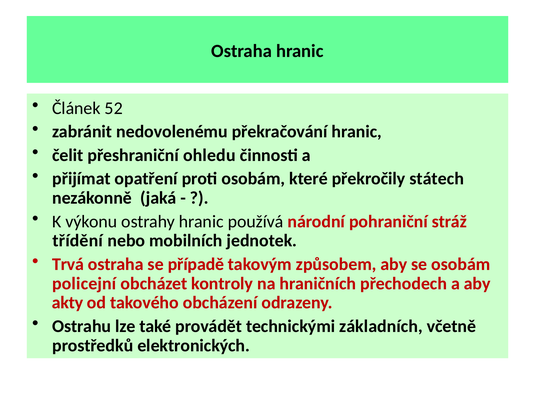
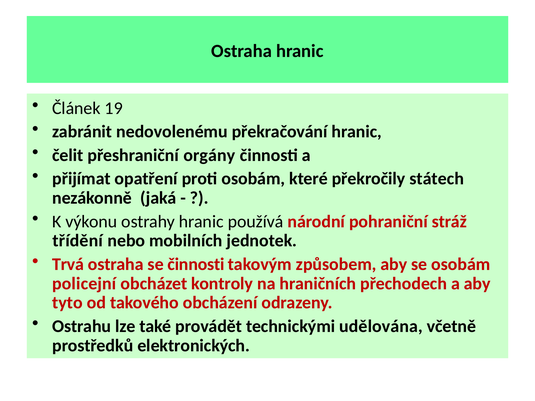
52: 52 -> 19
ohledu: ohledu -> orgány
se případě: případě -> činnosti
akty: akty -> tyto
základních: základních -> udělována
